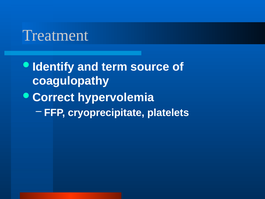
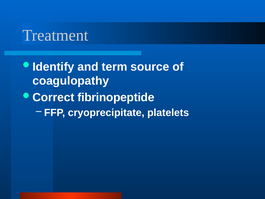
hypervolemia: hypervolemia -> fibrinopeptide
